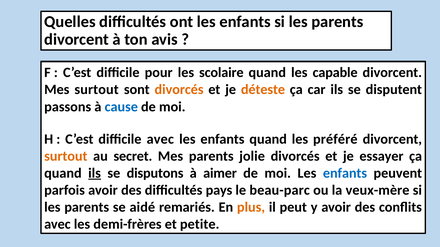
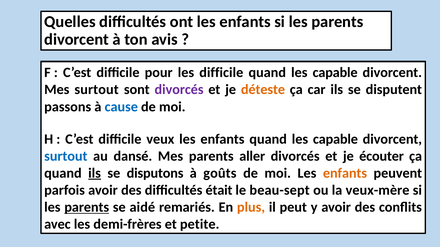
les scolaire: scolaire -> difficile
divorcés at (179, 90) colour: orange -> purple
difficile avec: avec -> veux
enfants quand les préféré: préféré -> capable
surtout at (66, 156) colour: orange -> blue
secret: secret -> dansé
jolie: jolie -> aller
essayer: essayer -> écouter
aimer: aimer -> goûts
enfants at (345, 173) colour: blue -> orange
pays: pays -> était
beau-parc: beau-parc -> beau-sept
parents at (87, 208) underline: none -> present
